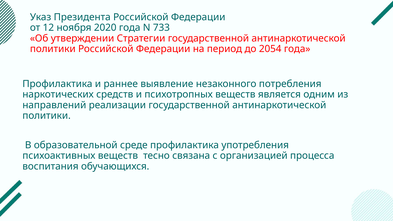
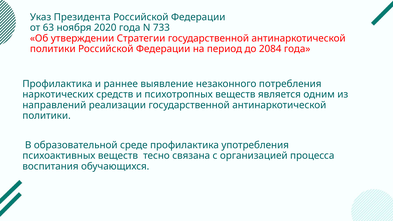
12: 12 -> 63
2054: 2054 -> 2084
